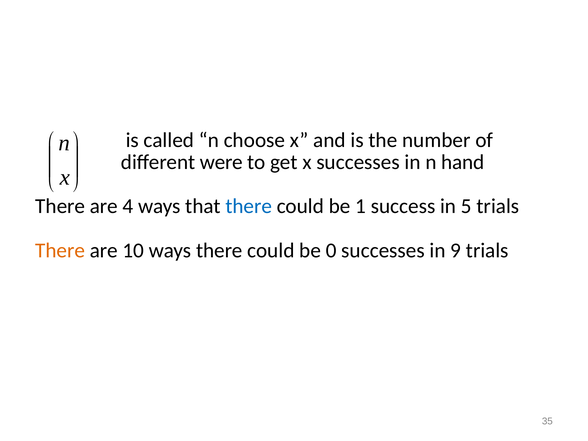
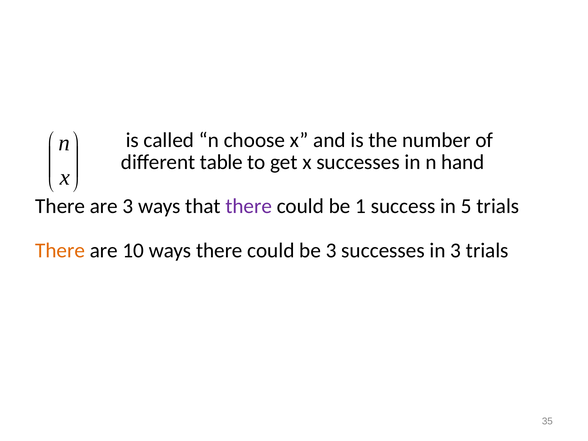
were: were -> table
are 4: 4 -> 3
there at (249, 206) colour: blue -> purple
be 0: 0 -> 3
in 9: 9 -> 3
